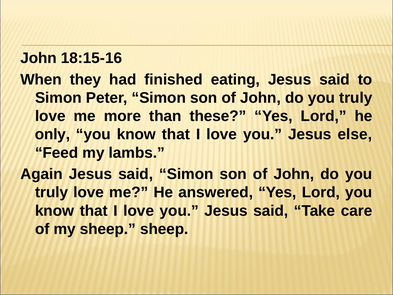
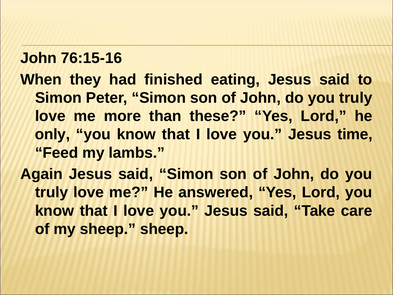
18:15-16: 18:15-16 -> 76:15-16
else: else -> time
